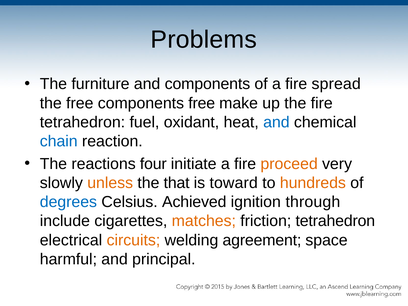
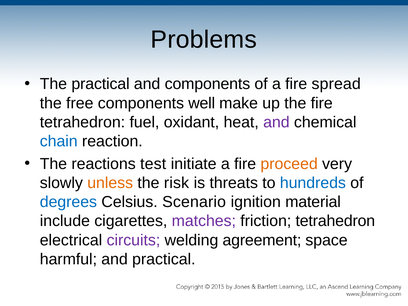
The furniture: furniture -> practical
components free: free -> well
and at (276, 122) colour: blue -> purple
four: four -> test
that: that -> risk
toward: toward -> threats
hundreds colour: orange -> blue
Achieved: Achieved -> Scenario
through: through -> material
matches colour: orange -> purple
circuits colour: orange -> purple
and principal: principal -> practical
